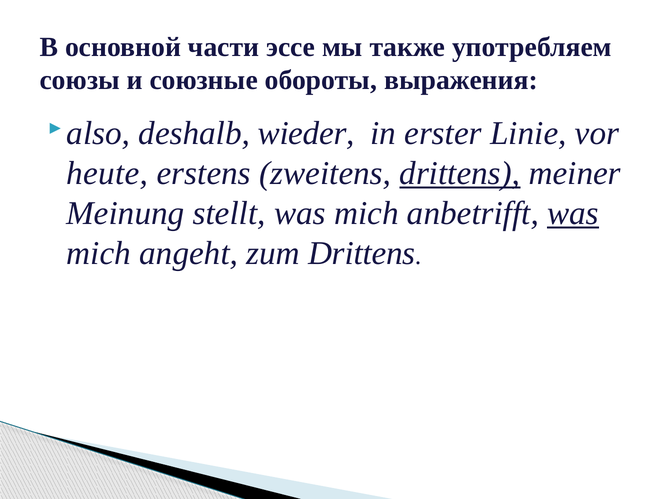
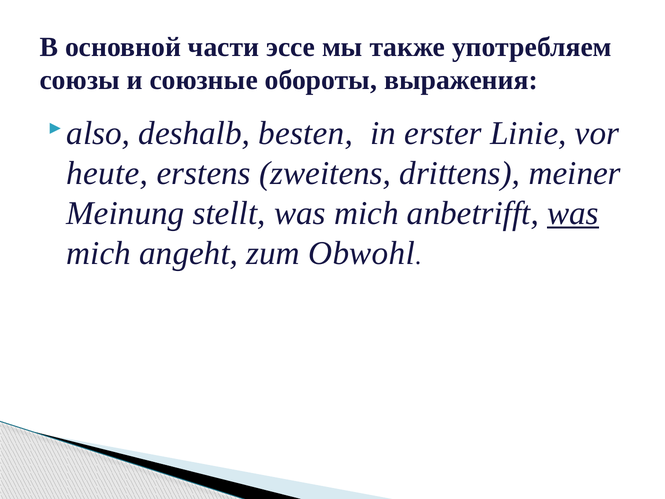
wieder: wieder -> besten
drittens at (460, 173) underline: present -> none
zum Drittens: Drittens -> Obwohl
